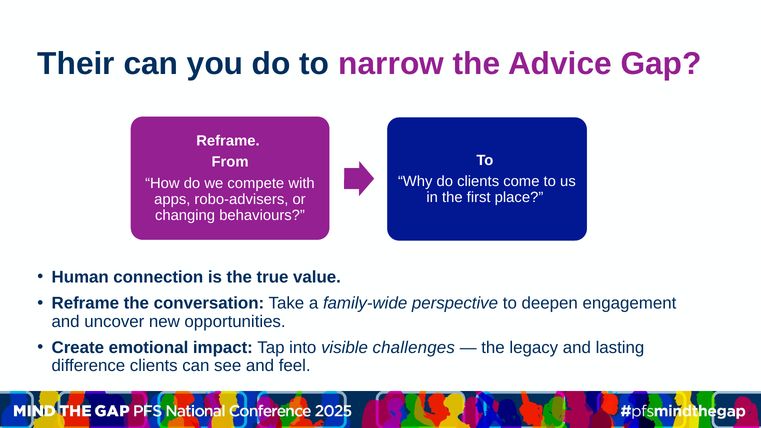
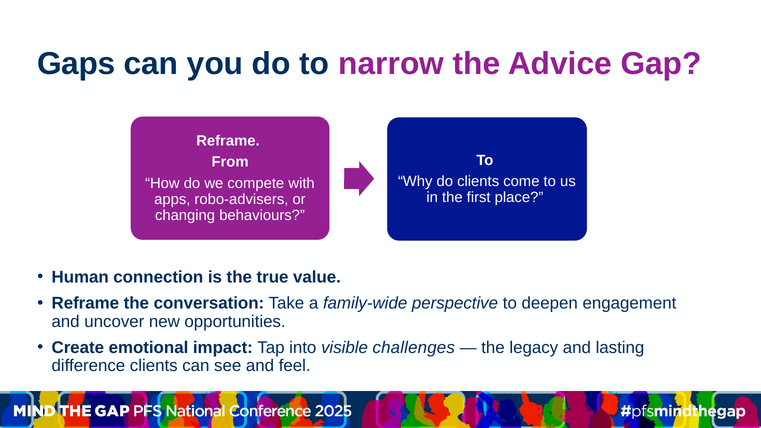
Their: Their -> Gaps
